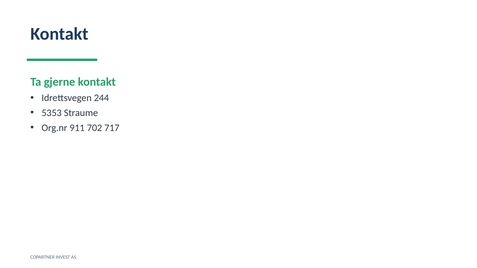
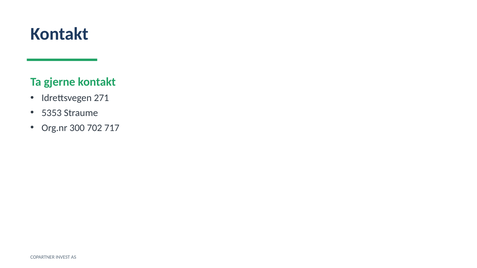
244: 244 -> 271
911: 911 -> 300
